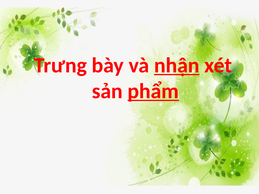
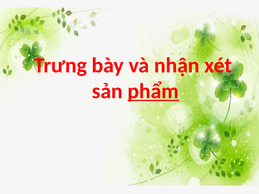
nhận underline: present -> none
